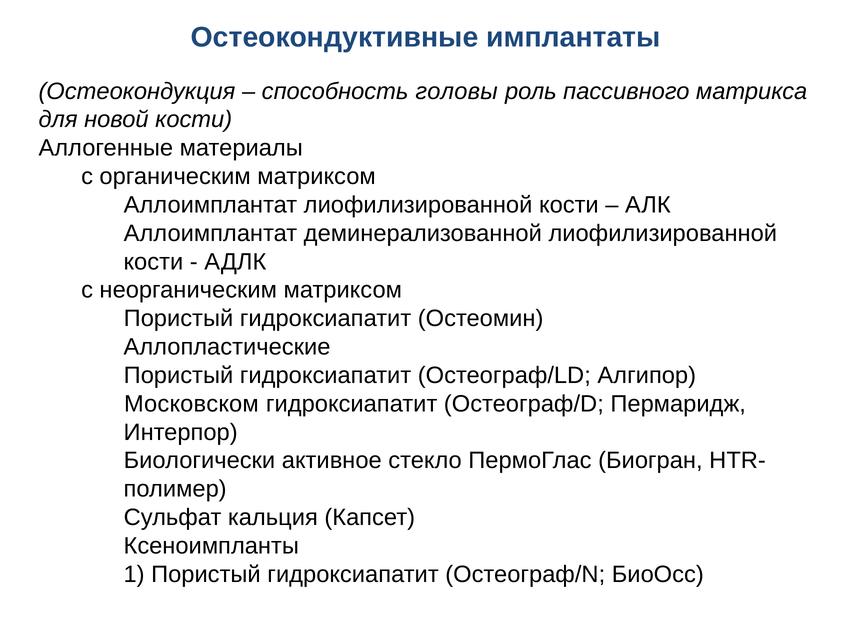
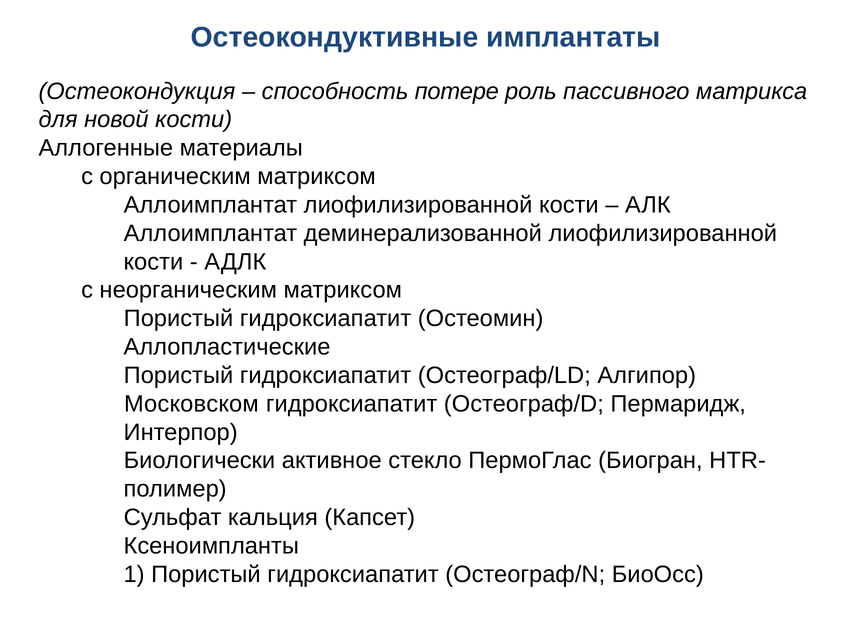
головы: головы -> потере
